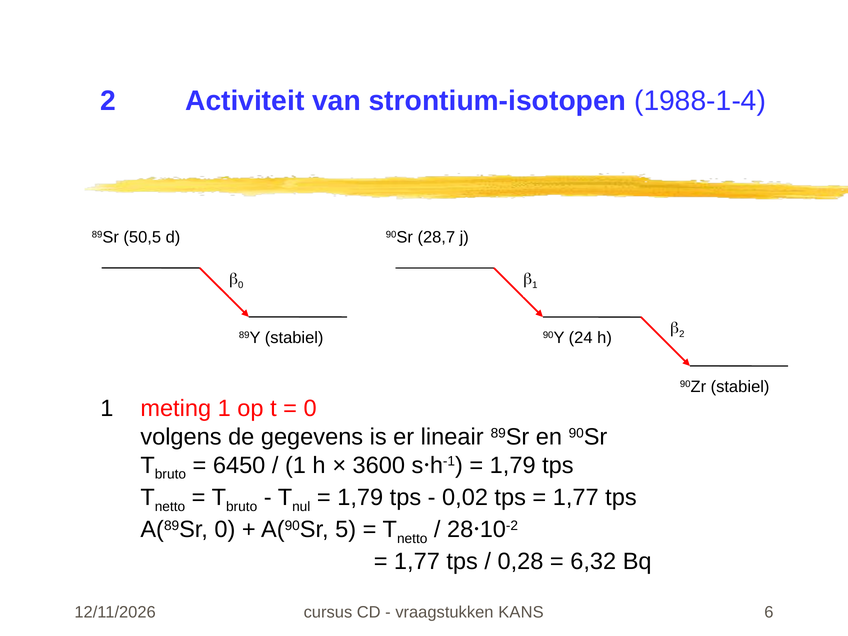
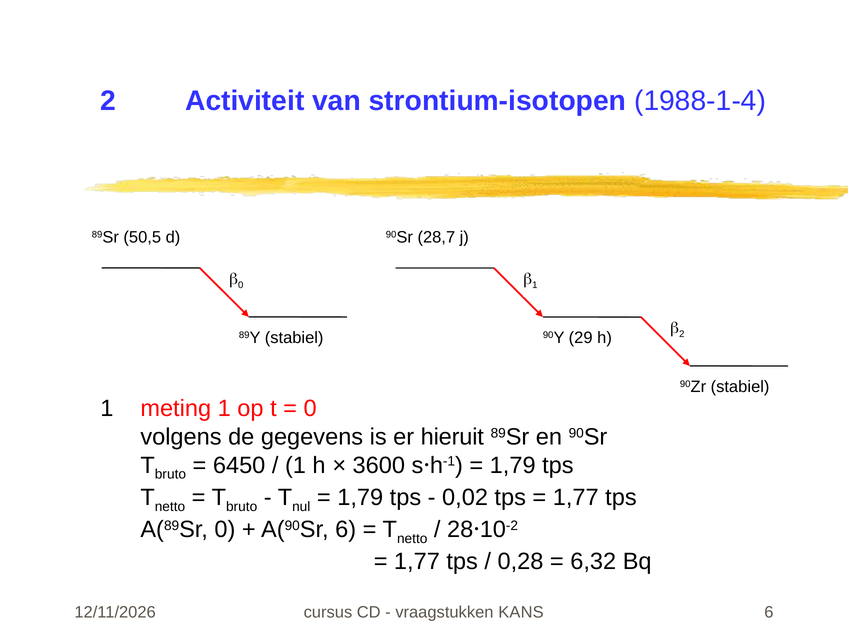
24: 24 -> 29
lineair: lineair -> hieruit
A(90Sr 5: 5 -> 6
